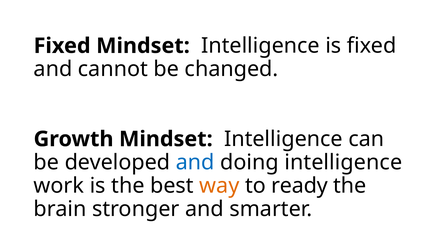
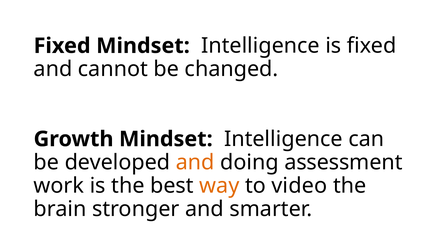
and at (195, 162) colour: blue -> orange
doing intelligence: intelligence -> assessment
ready: ready -> video
